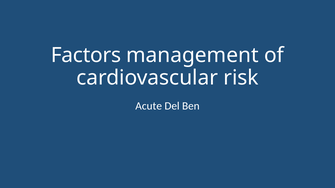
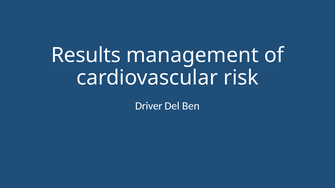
Factors: Factors -> Results
Acute: Acute -> Driver
